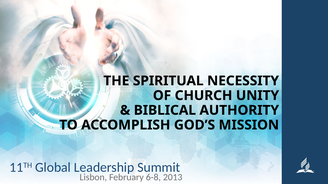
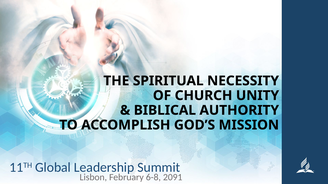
2013: 2013 -> 2091
